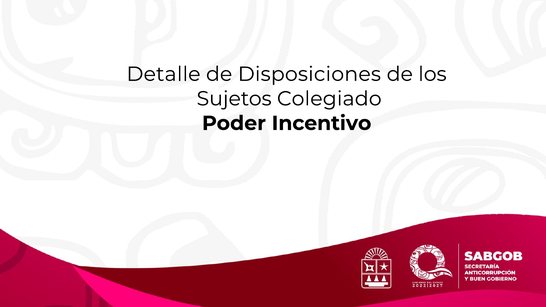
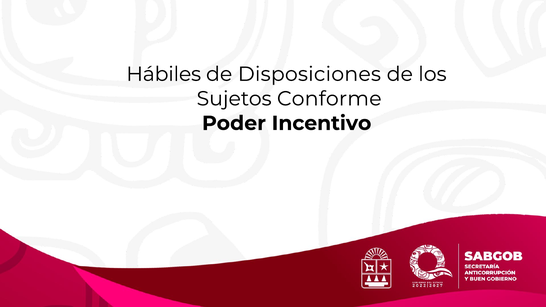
Detalle: Detalle -> Hábiles
Colegiado: Colegiado -> Conforme
